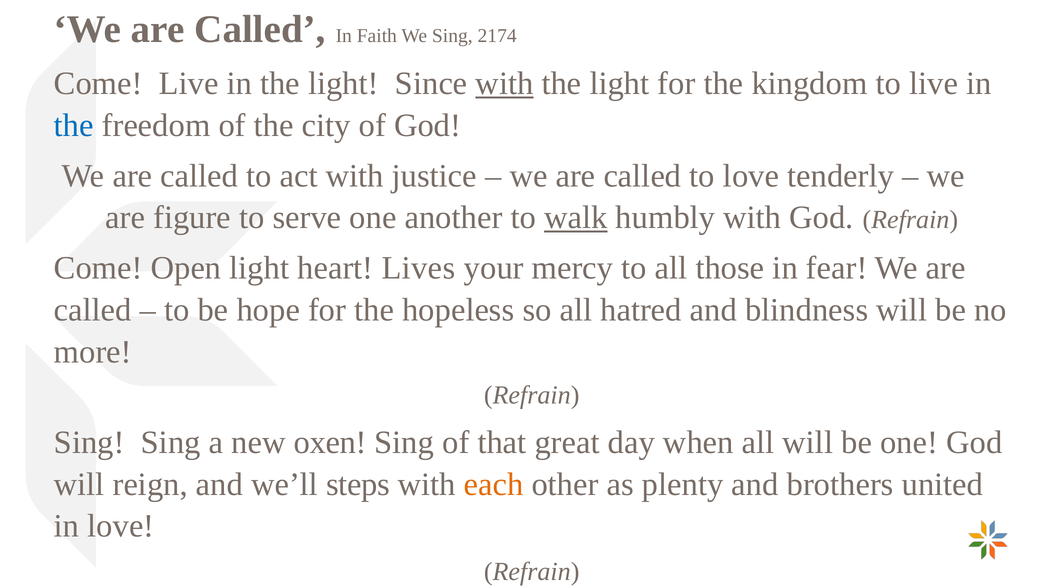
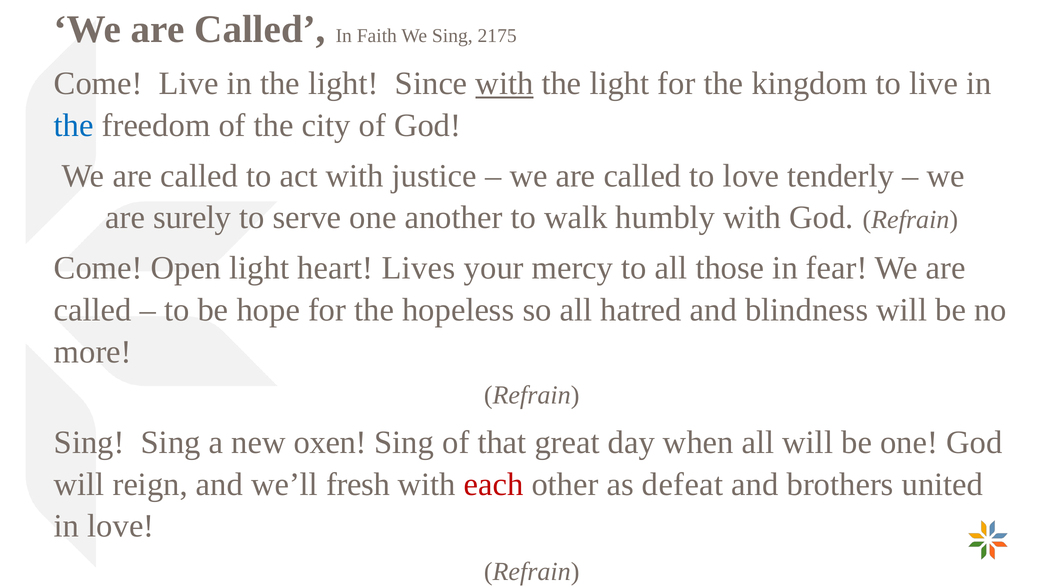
2174: 2174 -> 2175
figure: figure -> surely
walk underline: present -> none
steps: steps -> fresh
each colour: orange -> red
plenty: plenty -> defeat
